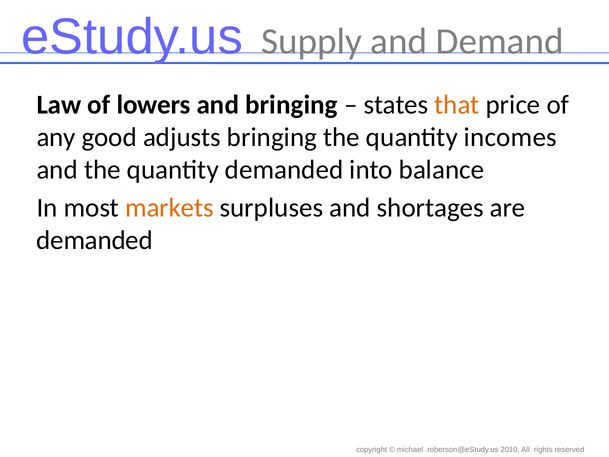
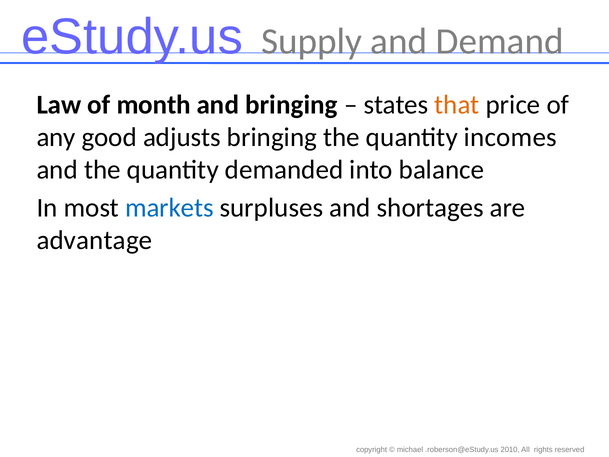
lowers: lowers -> month
markets colour: orange -> blue
demanded at (95, 240): demanded -> advantage
